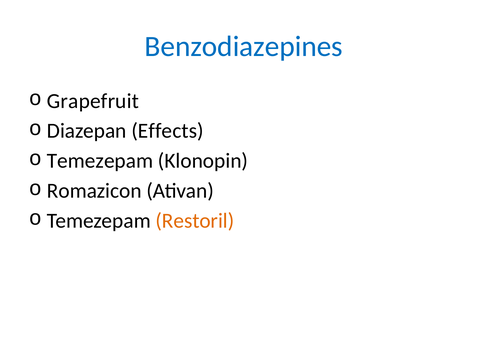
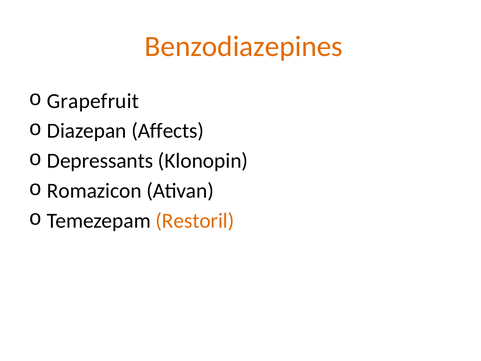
Benzodiazepines colour: blue -> orange
Effects: Effects -> Affects
Temezepam at (100, 161): Temezepam -> Depressants
